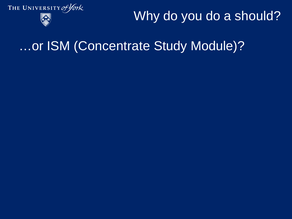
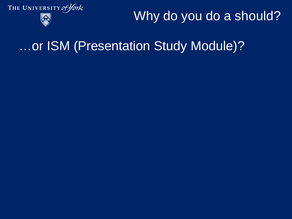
Concentrate: Concentrate -> Presentation
